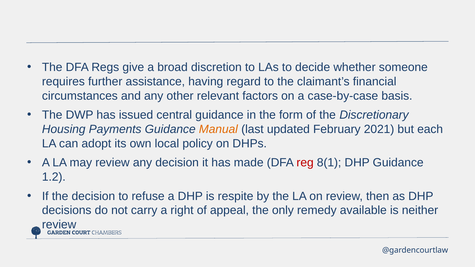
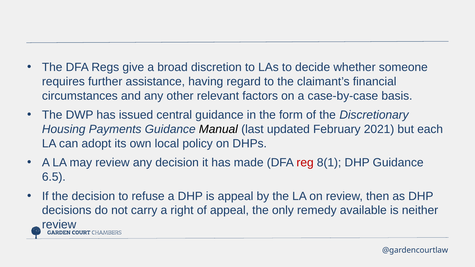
Manual colour: orange -> black
1.2: 1.2 -> 6.5
is respite: respite -> appeal
